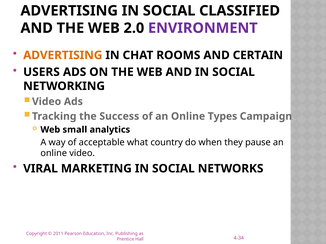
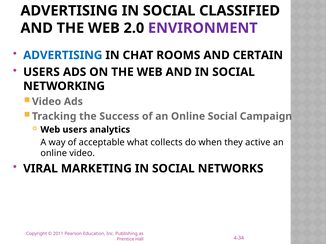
ADVERTISING at (63, 55) colour: orange -> blue
Online Types: Types -> Social
Web small: small -> users
country: country -> collects
pause: pause -> active
